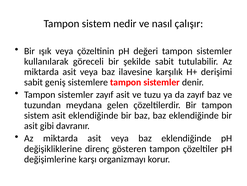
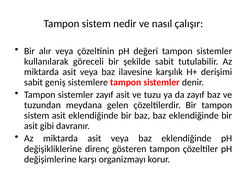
ışık: ışık -> alır
